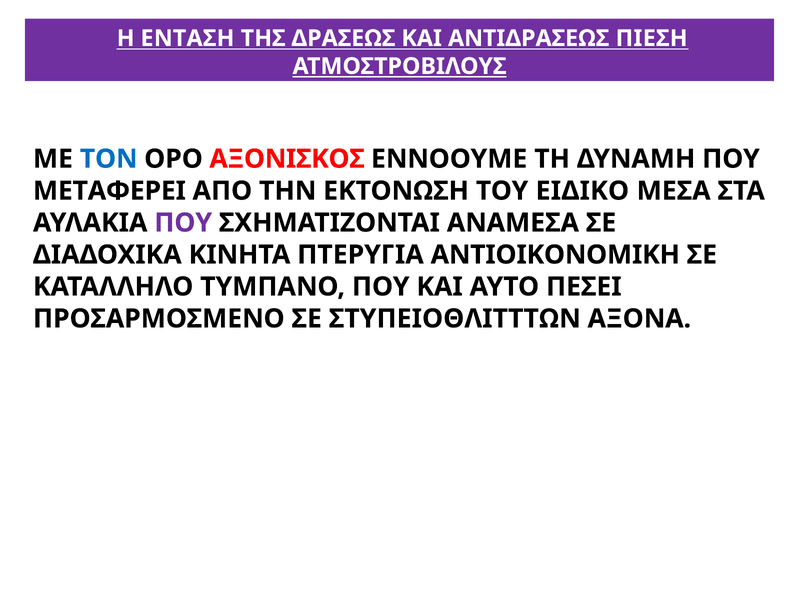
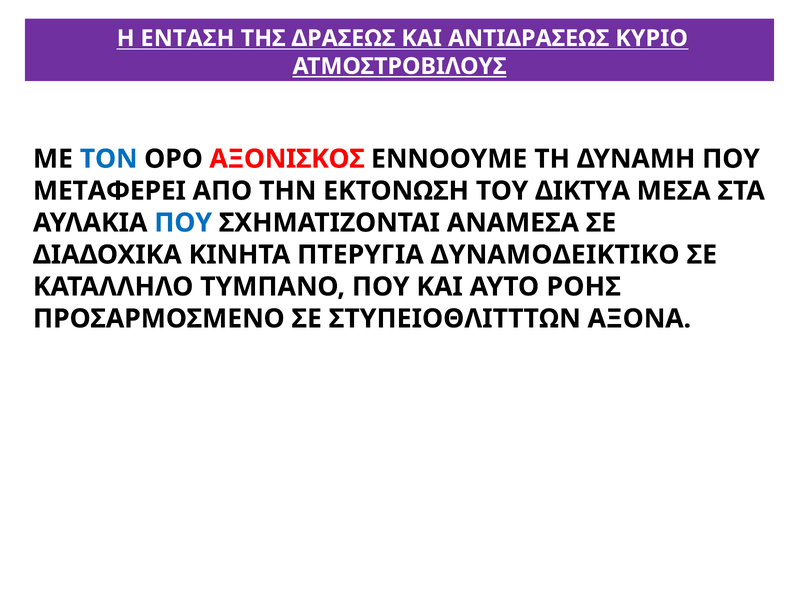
ΠΙΕΣΗ: ΠΙΕΣΗ -> ΚΥΡΙΟ
ΕΙΔΙΚΟ: ΕΙΔΙΚΟ -> ΔΙΚΤΥΑ
ΠΟΥ at (183, 223) colour: purple -> blue
ΑΝΤΙΟΙΚΟΝΟΜΙΚΗ: ΑΝΤΙΟΙΚΟΝΟΜΙΚΗ -> ΔΥΝΑΜΟΔΕΙΚΤΙΚΟ
ΠΕΣΕΙ: ΠΕΣΕΙ -> ΡΟΗΣ
